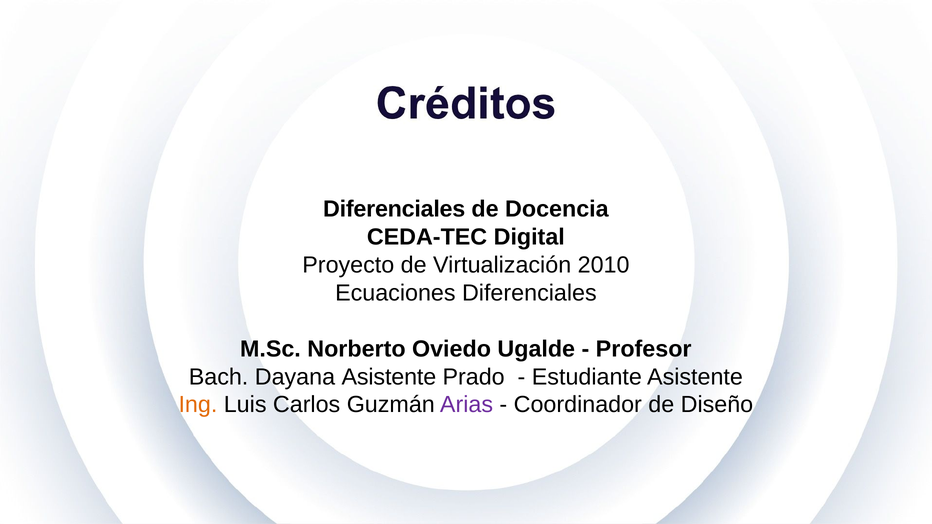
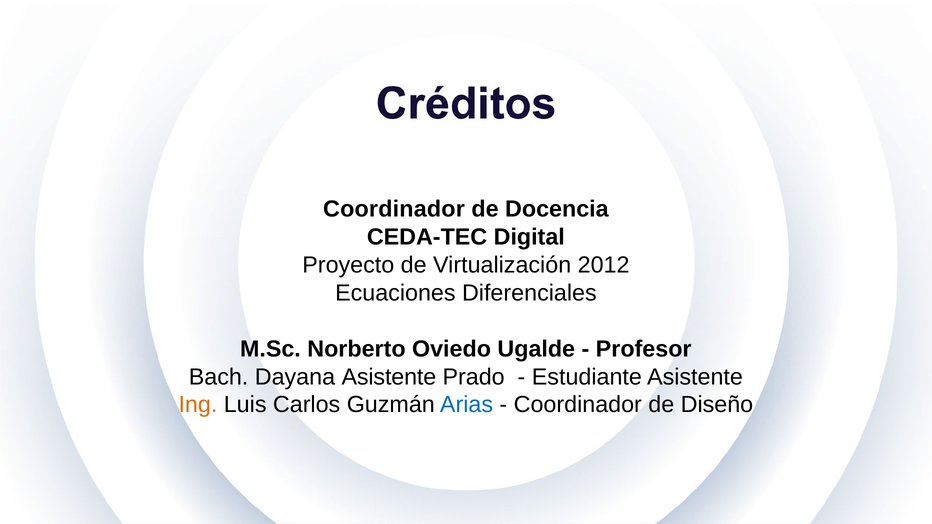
Diferenciales at (394, 209): Diferenciales -> Coordinador
2010: 2010 -> 2012
Arias colour: purple -> blue
